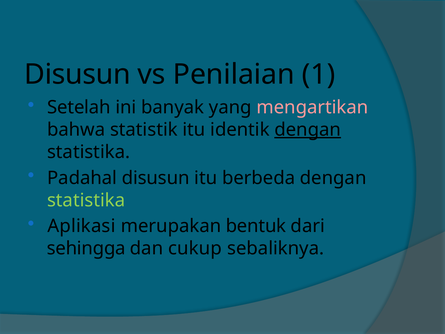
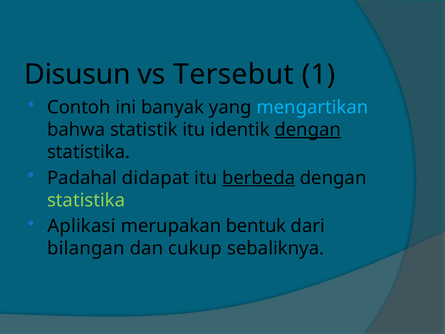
Penilaian: Penilaian -> Tersebut
Setelah: Setelah -> Contoh
mengartikan colour: pink -> light blue
Padahal disusun: disusun -> didapat
berbeda underline: none -> present
sehingga: sehingga -> bilangan
